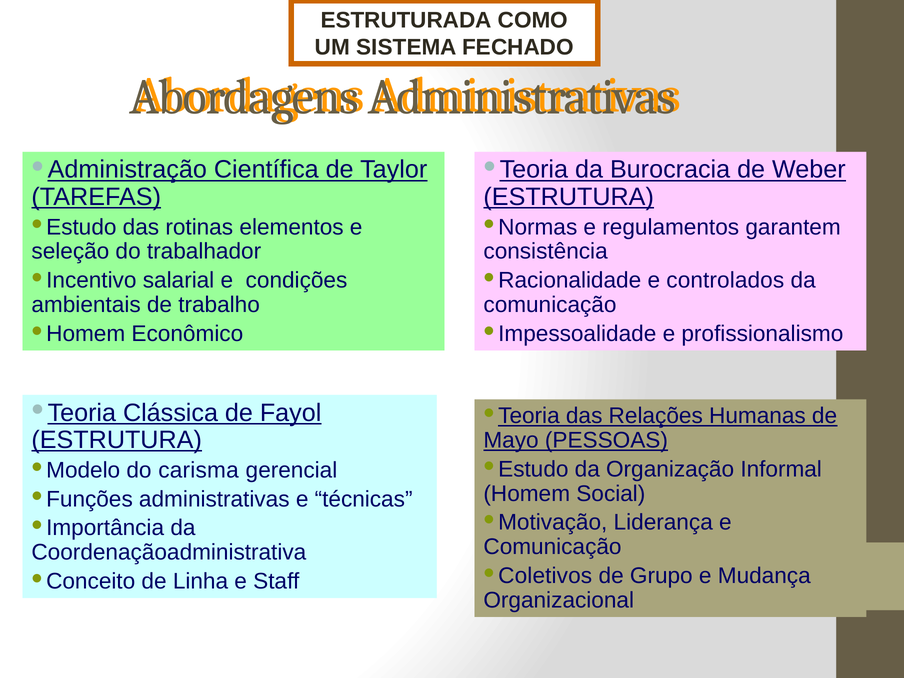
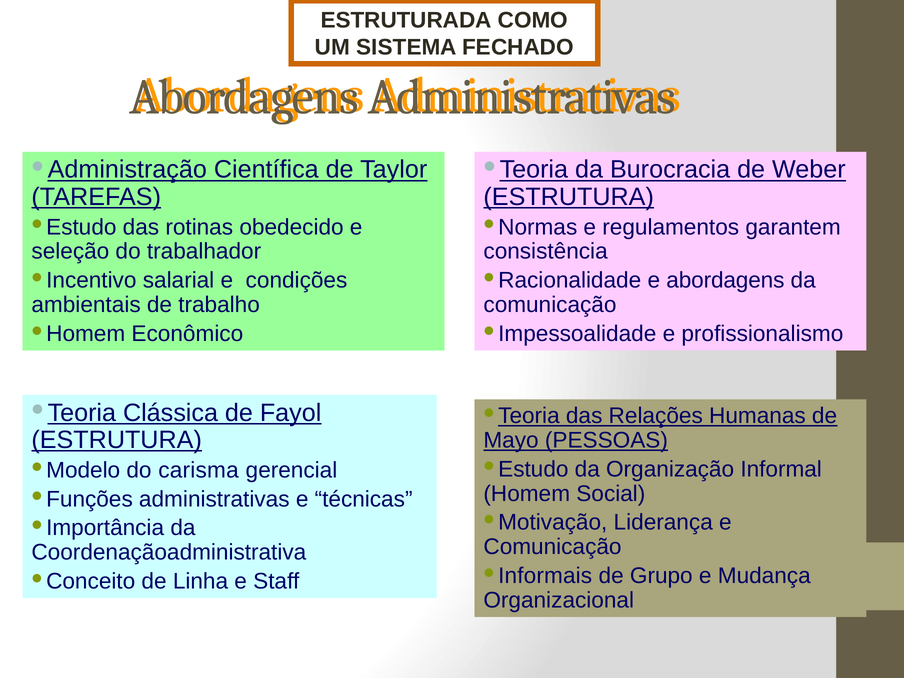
elementos: elementos -> obedecido
e controlados: controlados -> abordagens
Coletivos: Coletivos -> Informais
